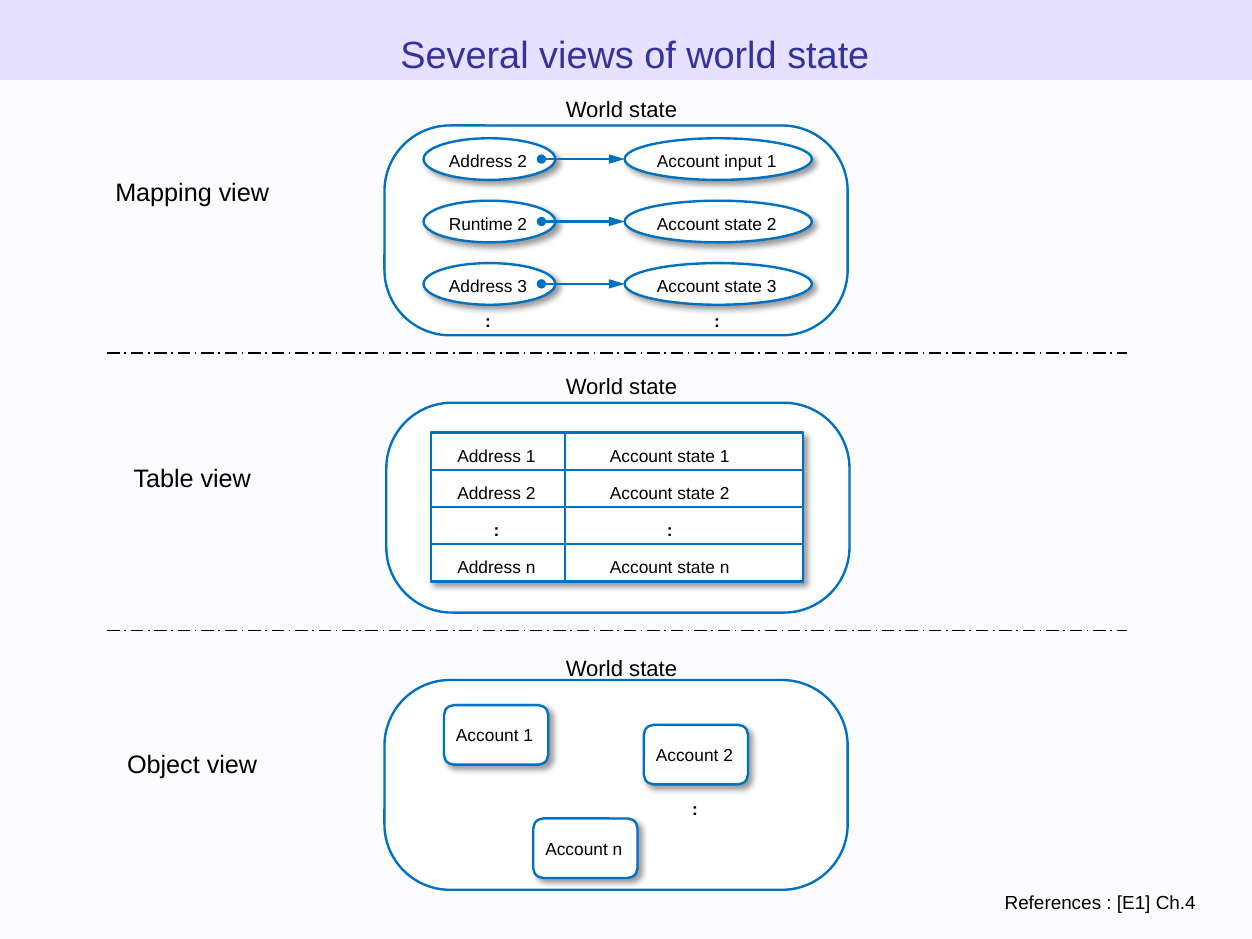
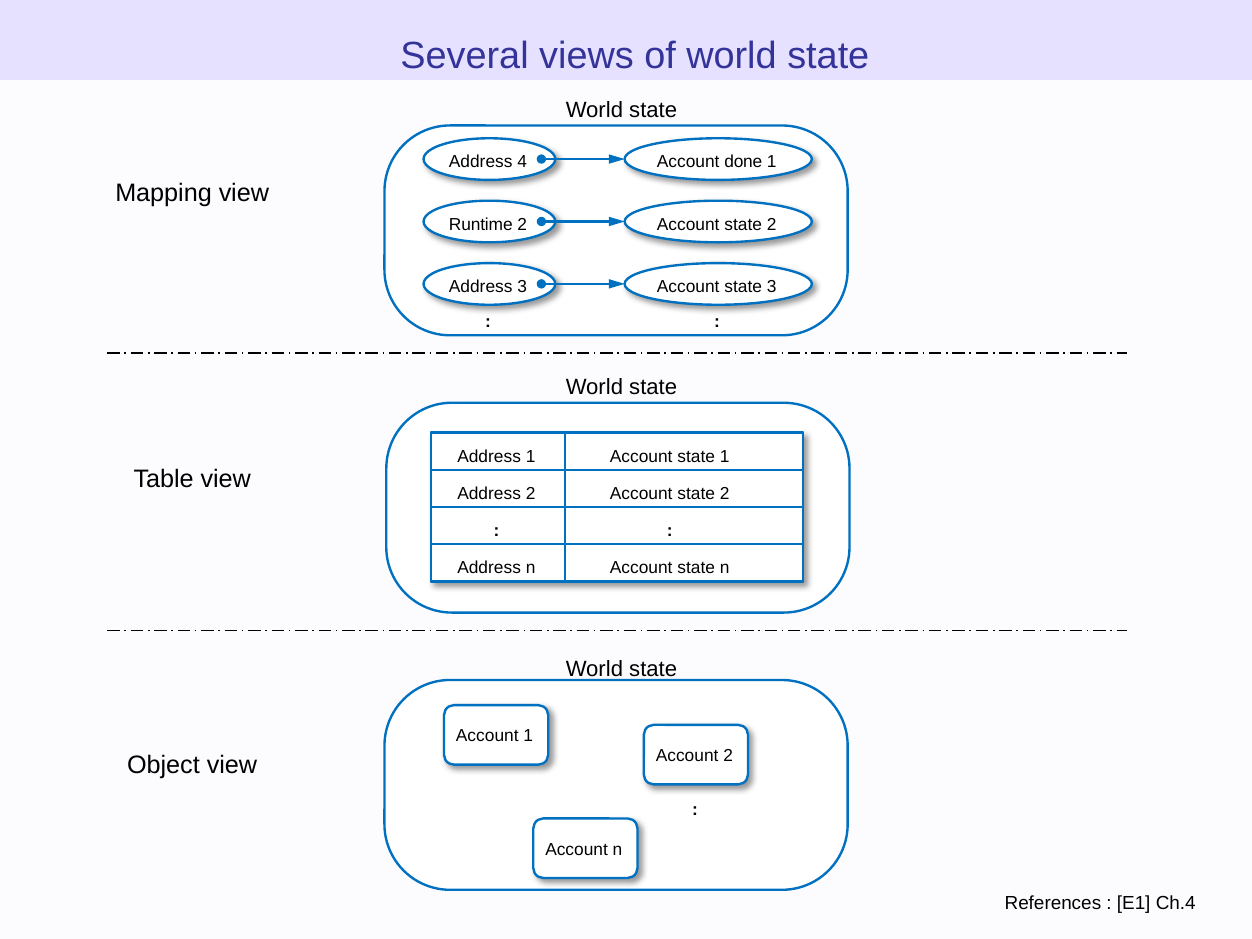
2 at (522, 162): 2 -> 4
input: input -> done
